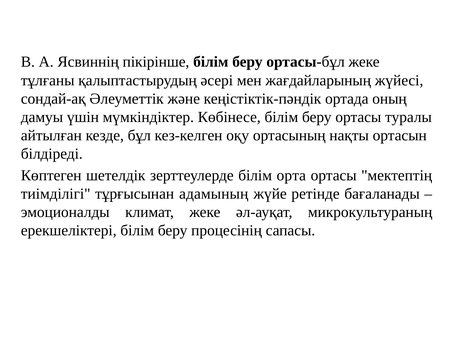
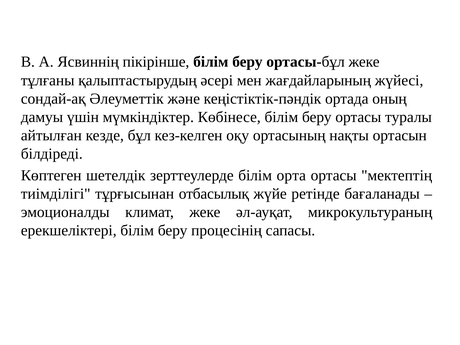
адамының: адамының -> отбасылық
